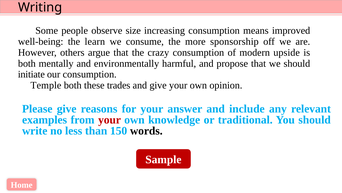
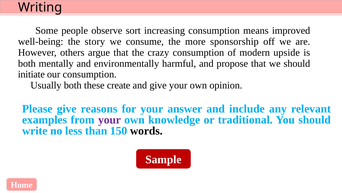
size: size -> sort
learn: learn -> story
Temple: Temple -> Usually
trades: trades -> create
your at (110, 119) colour: red -> purple
